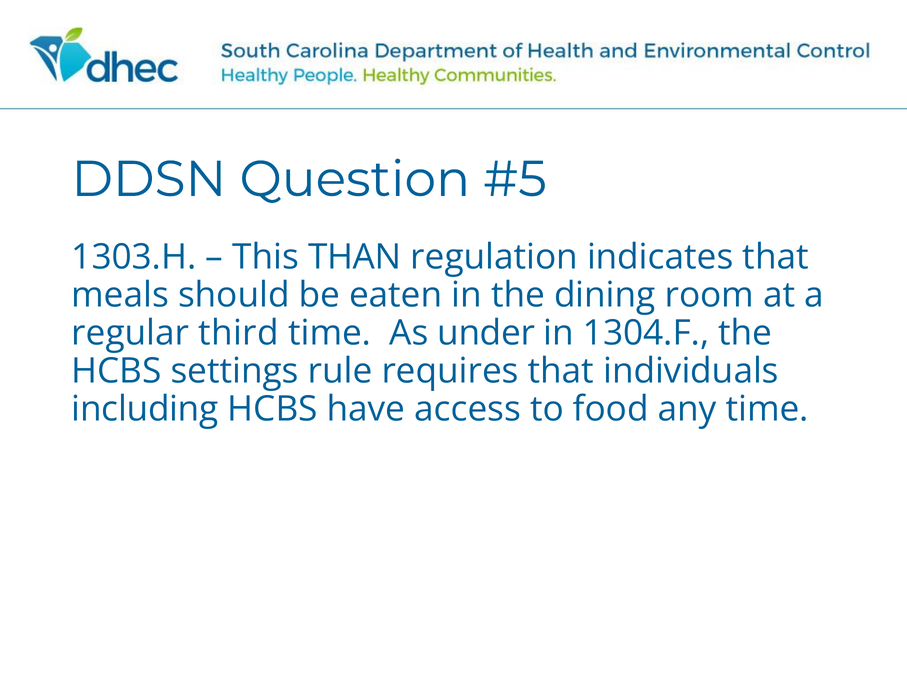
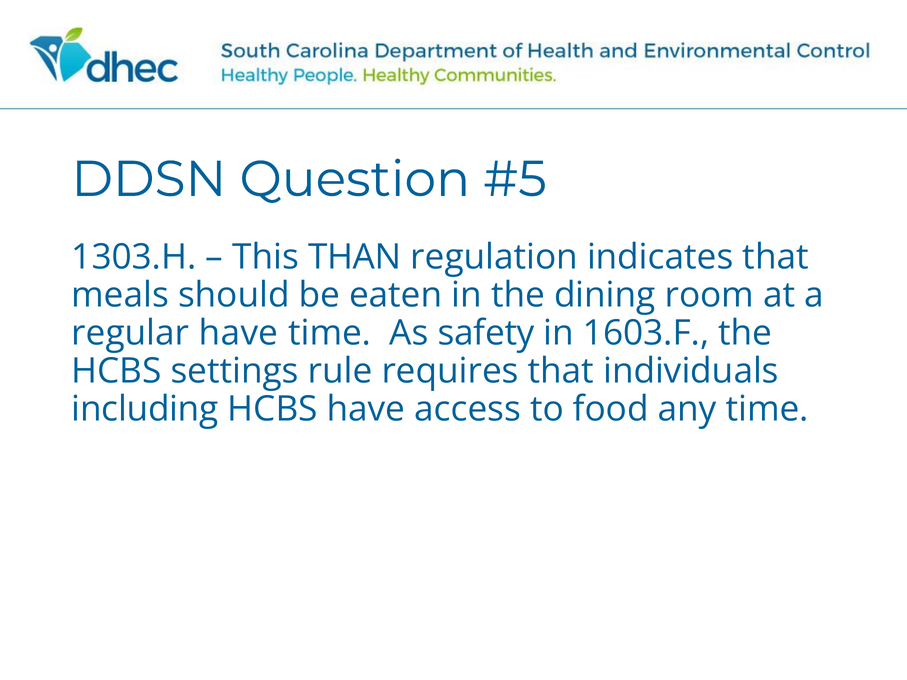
regular third: third -> have
under: under -> safety
1304.F: 1304.F -> 1603.F
